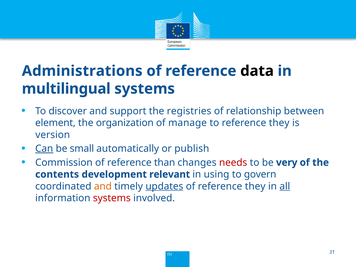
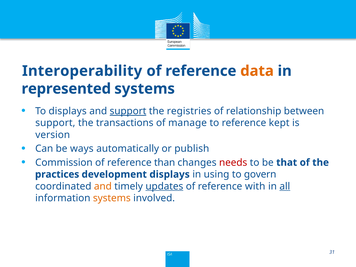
Administrations: Administrations -> Interoperability
data colour: black -> orange
multilingual: multilingual -> represented
To discover: discover -> displays
support at (128, 111) underline: none -> present
element at (55, 123): element -> support
organization: organization -> transactions
to reference they: they -> kept
Can underline: present -> none
small: small -> ways
very: very -> that
contents: contents -> practices
development relevant: relevant -> displays
of reference they: they -> with
systems at (112, 198) colour: red -> orange
